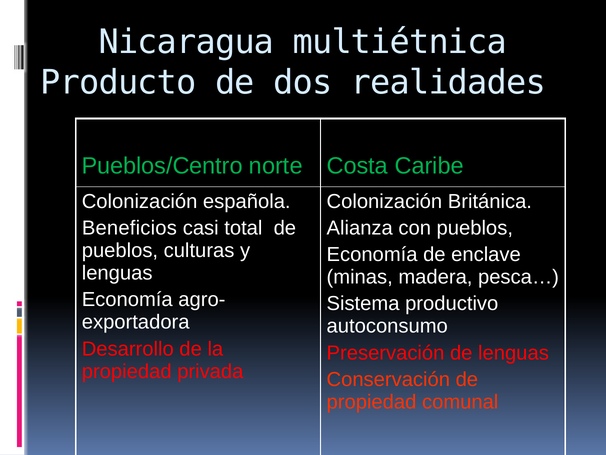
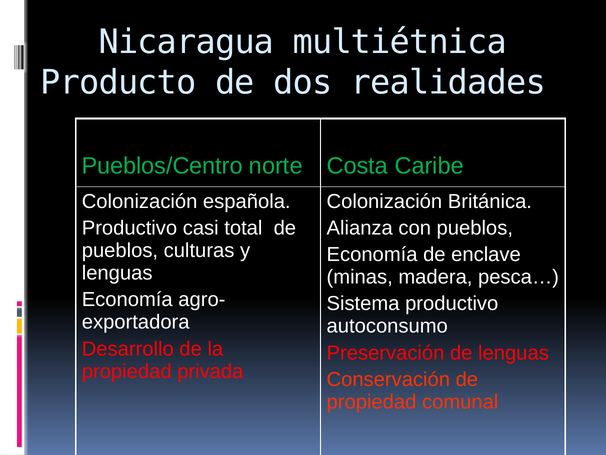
Beneficios at (129, 228): Beneficios -> Productivo
